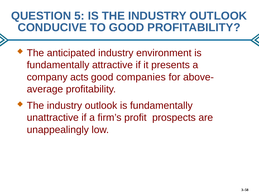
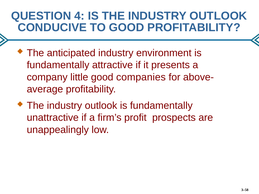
5: 5 -> 4
acts: acts -> little
